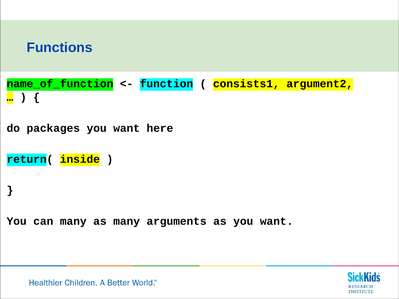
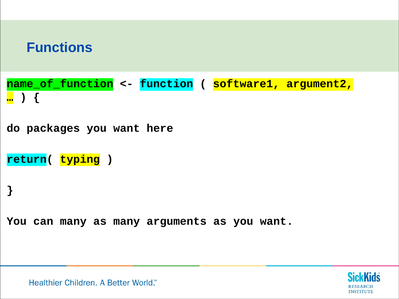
consists1: consists1 -> software1
inside: inside -> typing
